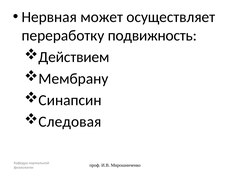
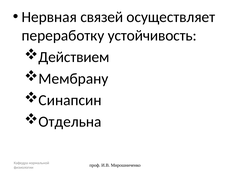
может: может -> связей
подвижность: подвижность -> устойчивость
Следовая: Следовая -> Отдельна
